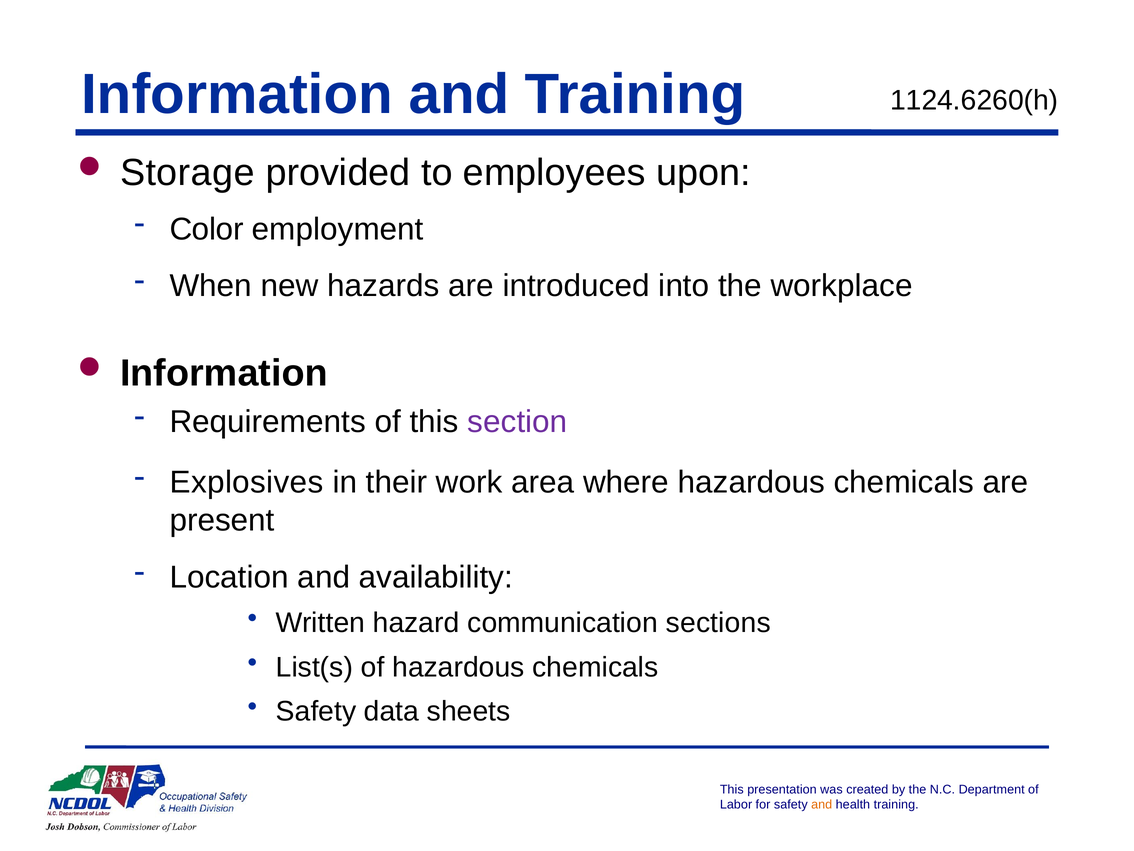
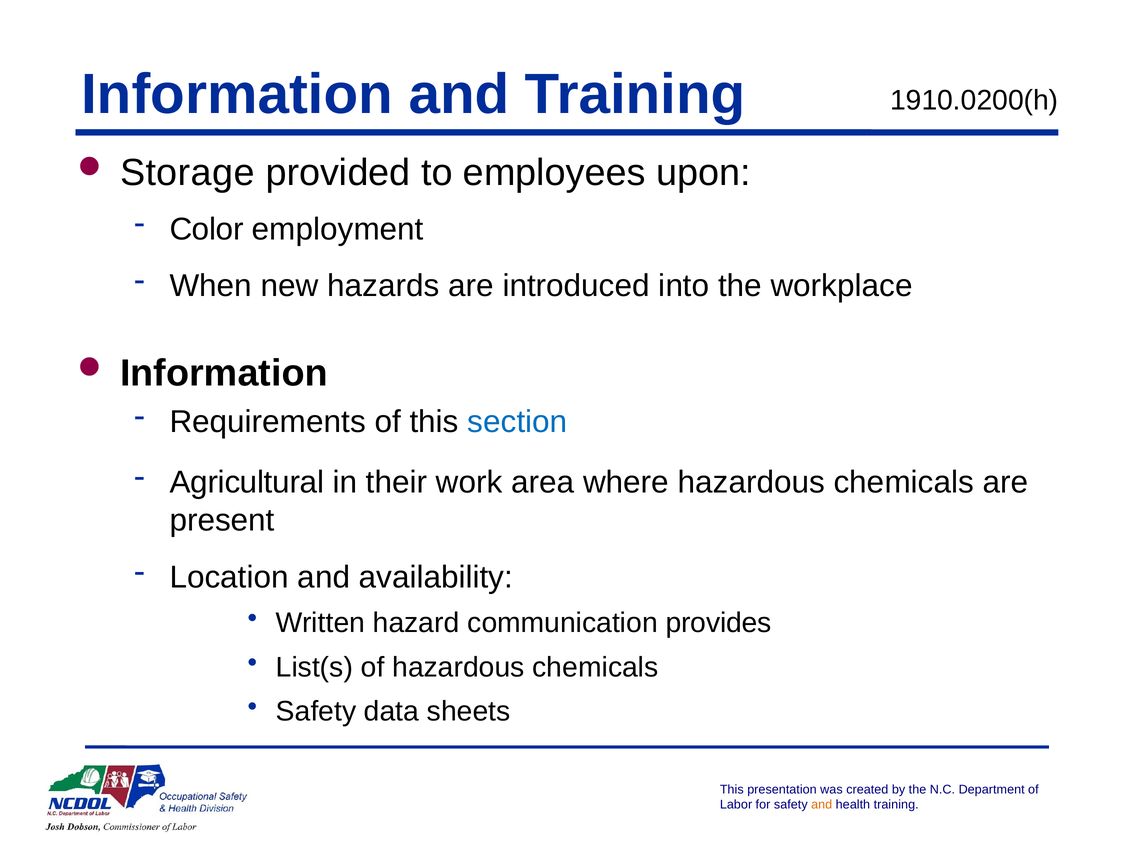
1124.6260(h: 1124.6260(h -> 1910.0200(h
section colour: purple -> blue
Explosives: Explosives -> Agricultural
sections: sections -> provides
